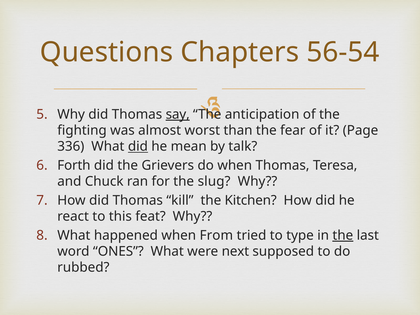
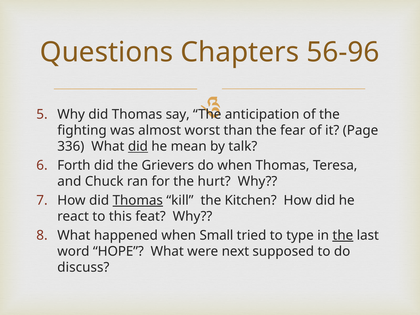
56-54: 56-54 -> 56-96
say underline: present -> none
slug: slug -> hurt
Thomas at (138, 200) underline: none -> present
From: From -> Small
ONES: ONES -> HOPE
rubbed: rubbed -> discuss
